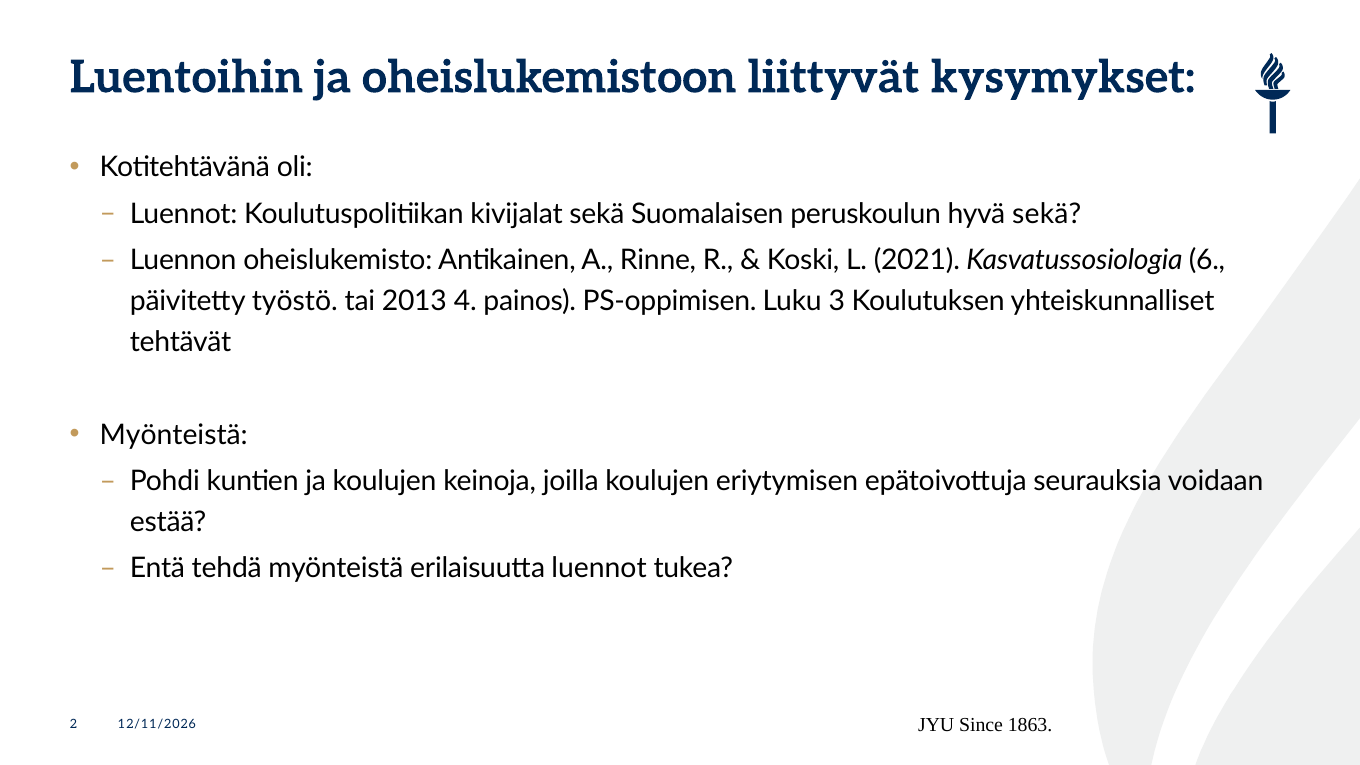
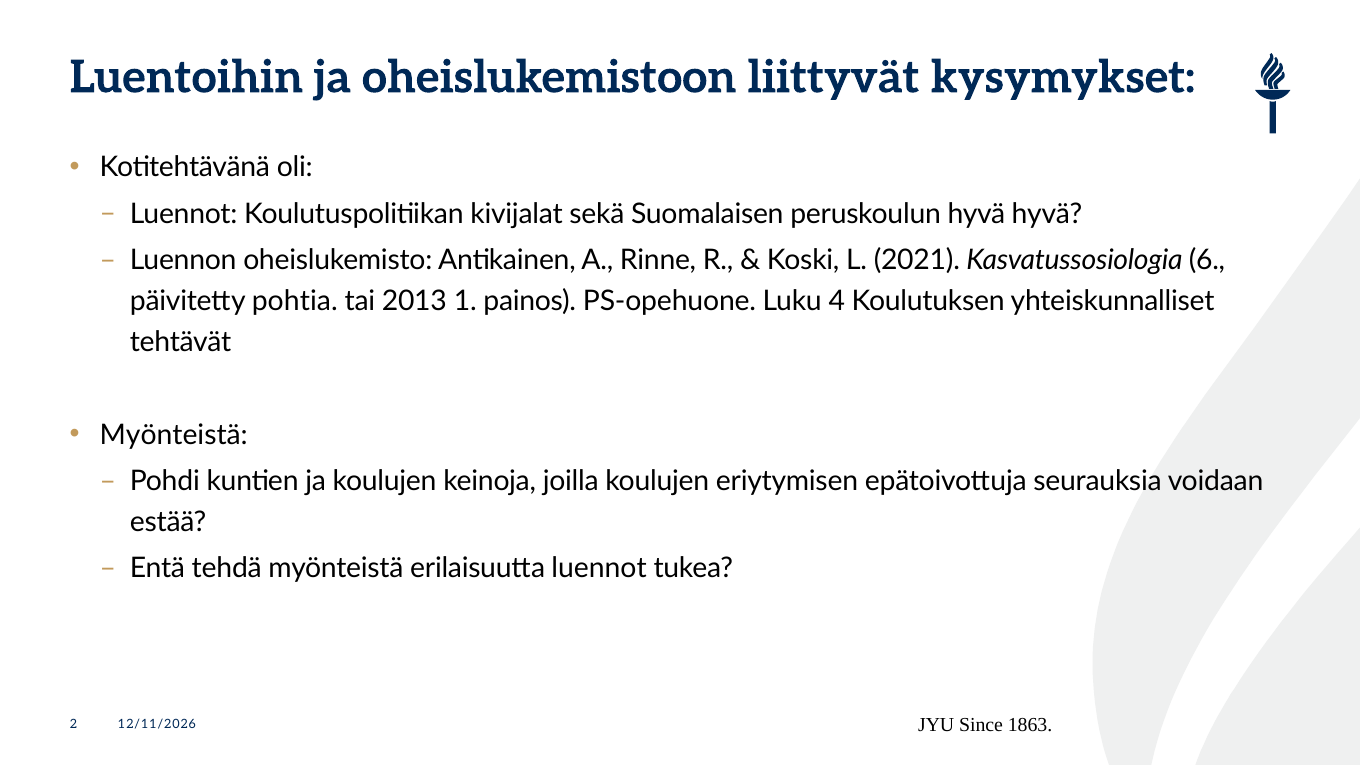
hyvä sekä: sekä -> hyvä
työstö: työstö -> pohtia
4: 4 -> 1
PS-oppimisen: PS-oppimisen -> PS-opehuone
3: 3 -> 4
